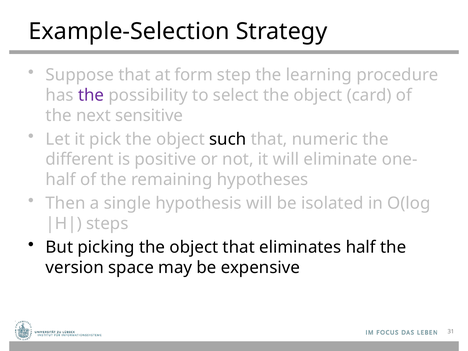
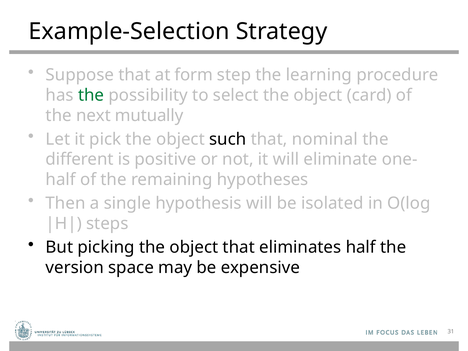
the at (91, 95) colour: purple -> green
sensitive: sensitive -> mutually
numeric: numeric -> nominal
